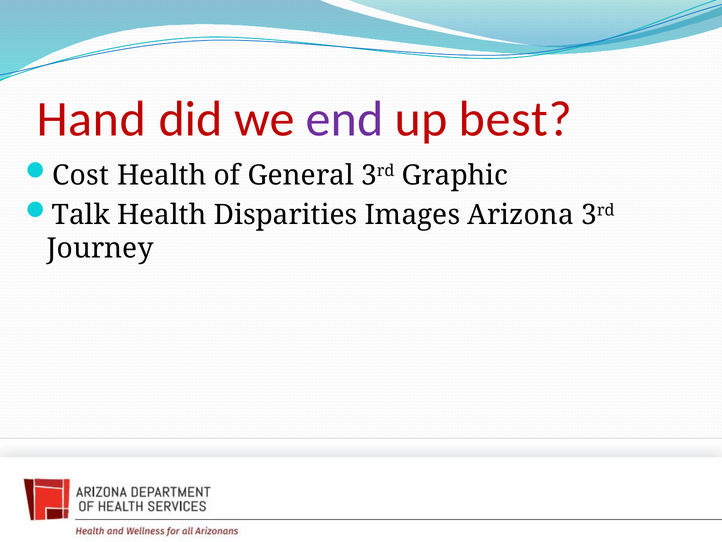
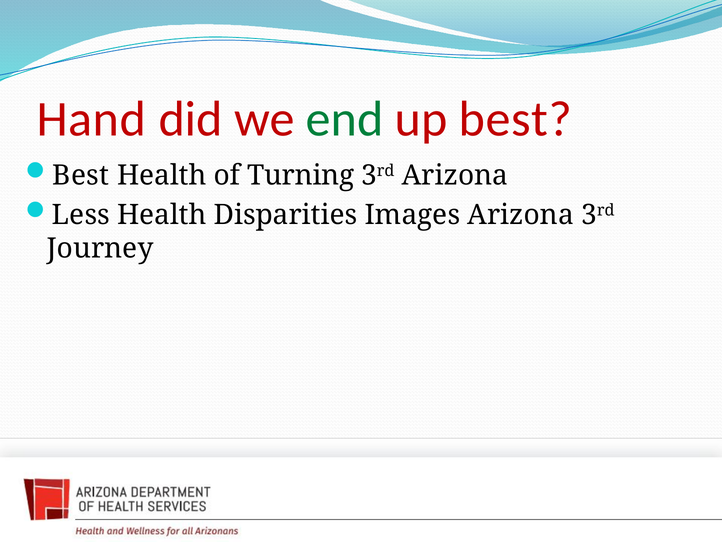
end colour: purple -> green
Cost at (81, 175): Cost -> Best
General: General -> Turning
3rd Graphic: Graphic -> Arizona
Talk: Talk -> Less
